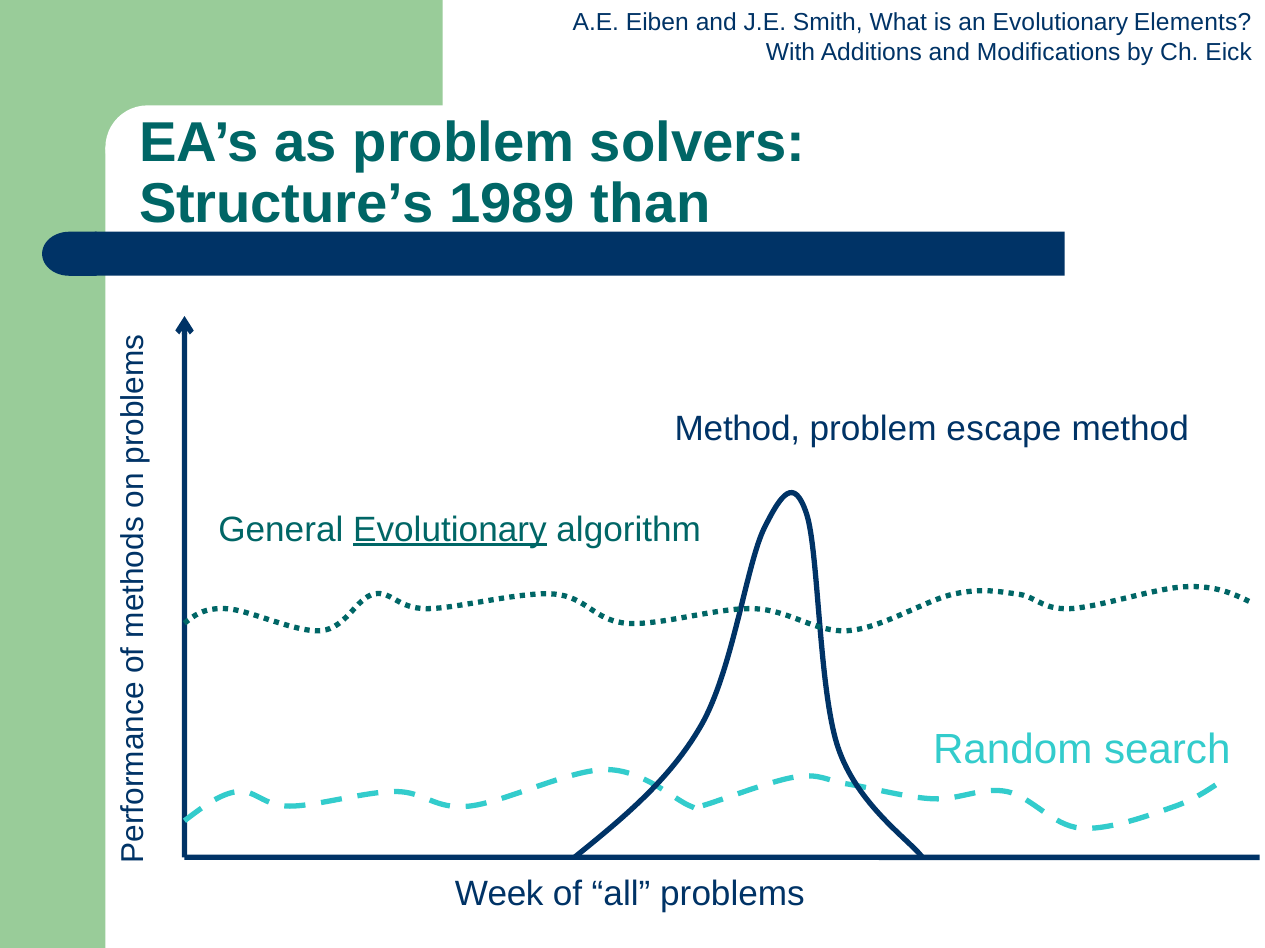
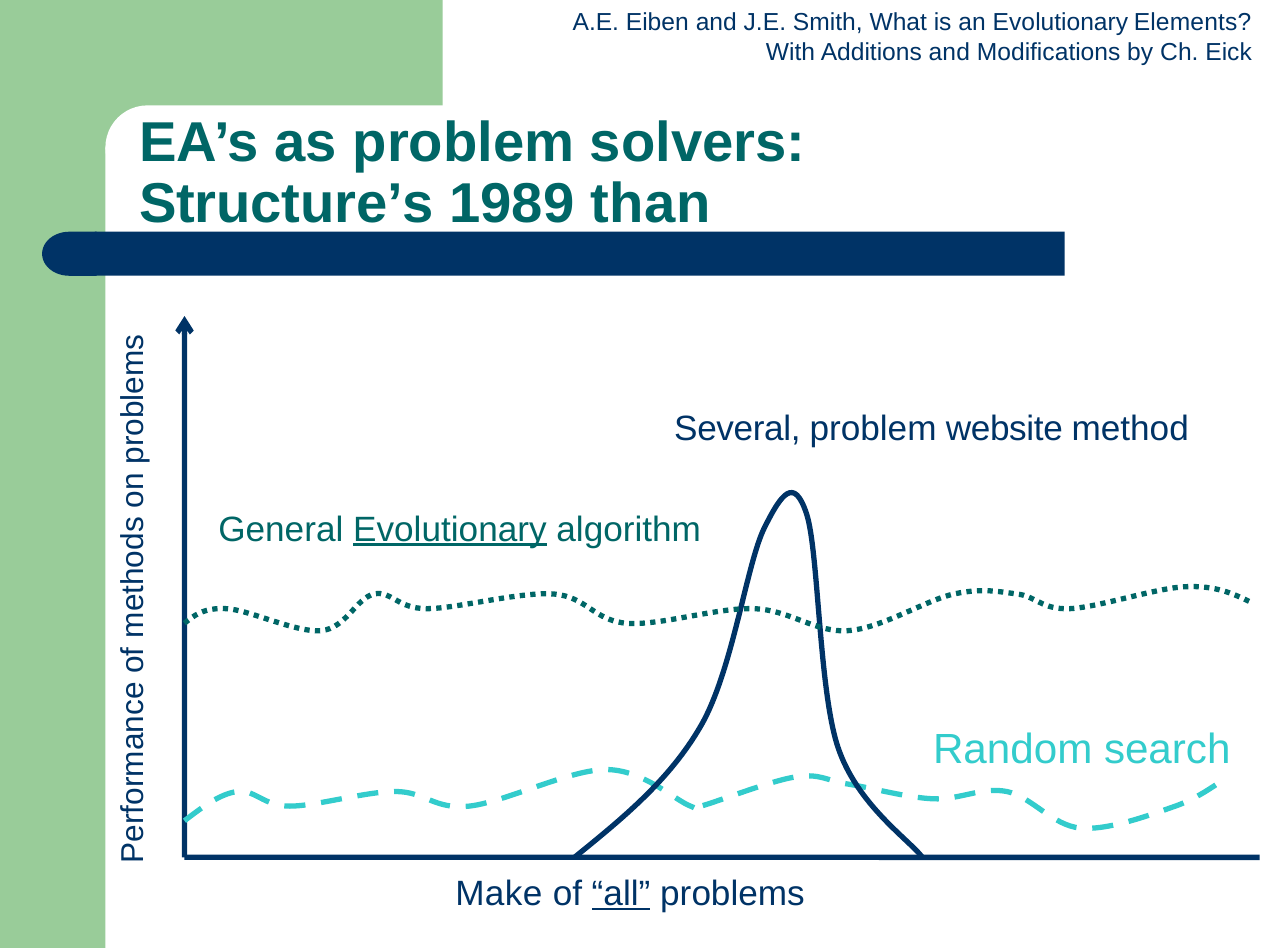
Method at (737, 430): Method -> Several
escape: escape -> website
Week: Week -> Make
all underline: none -> present
